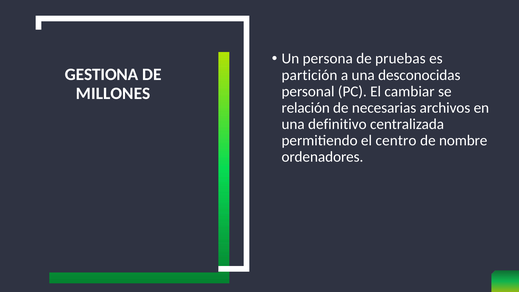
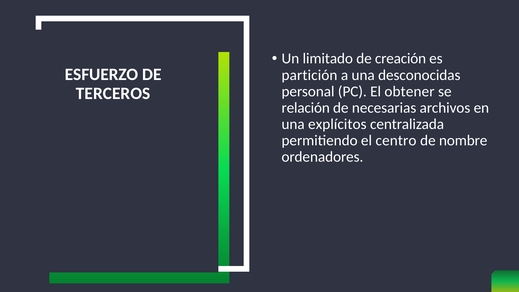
persona: persona -> limitado
pruebas: pruebas -> creación
GESTIONA: GESTIONA -> ESFUERZO
cambiar: cambiar -> obtener
MILLONES: MILLONES -> TERCEROS
definitivo: definitivo -> explícitos
